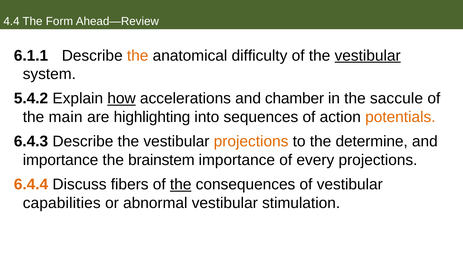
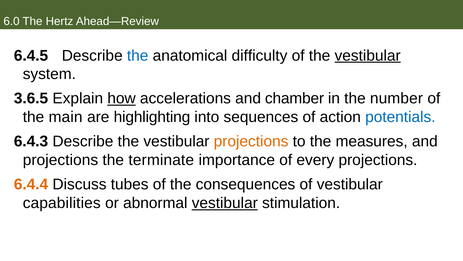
4.4: 4.4 -> 6.0
Form: Form -> Hertz
6.1.1: 6.1.1 -> 6.4.5
the at (138, 55) colour: orange -> blue
5.4.2: 5.4.2 -> 3.6.5
saccule: saccule -> number
potentials colour: orange -> blue
determine: determine -> measures
importance at (61, 160): importance -> projections
brainstem: brainstem -> terminate
fibers: fibers -> tubes
the at (181, 184) underline: present -> none
vestibular at (225, 203) underline: none -> present
